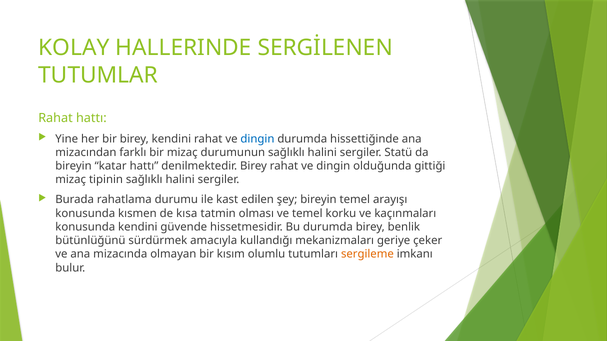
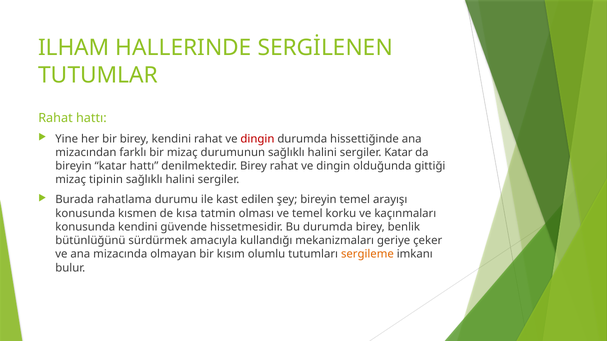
KOLAY: KOLAY -> ILHAM
dingin at (257, 139) colour: blue -> red
sergiler Statü: Statü -> Katar
